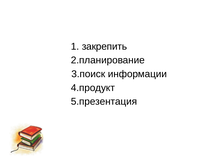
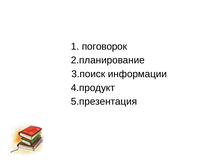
закрепить: закрепить -> поговорок
